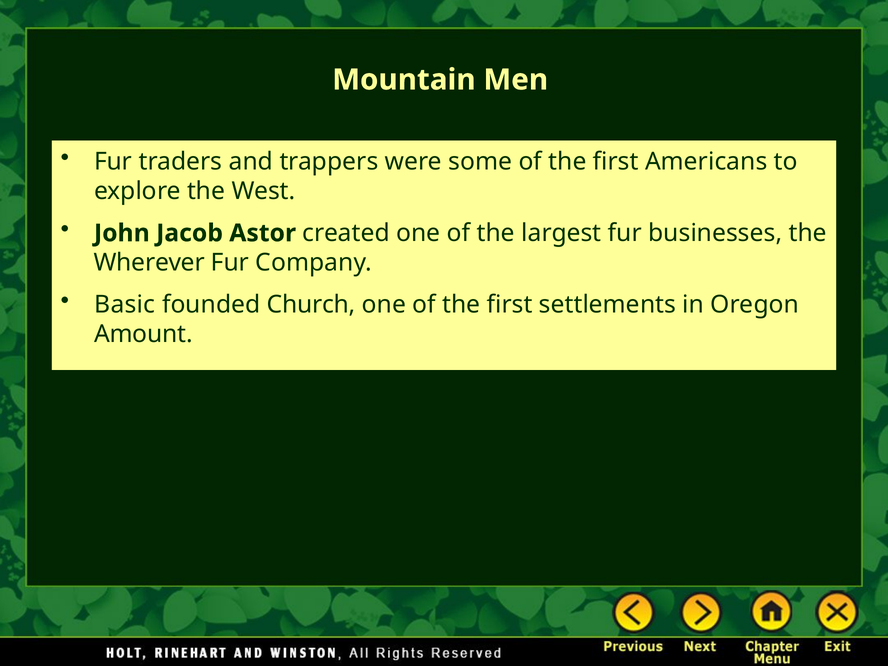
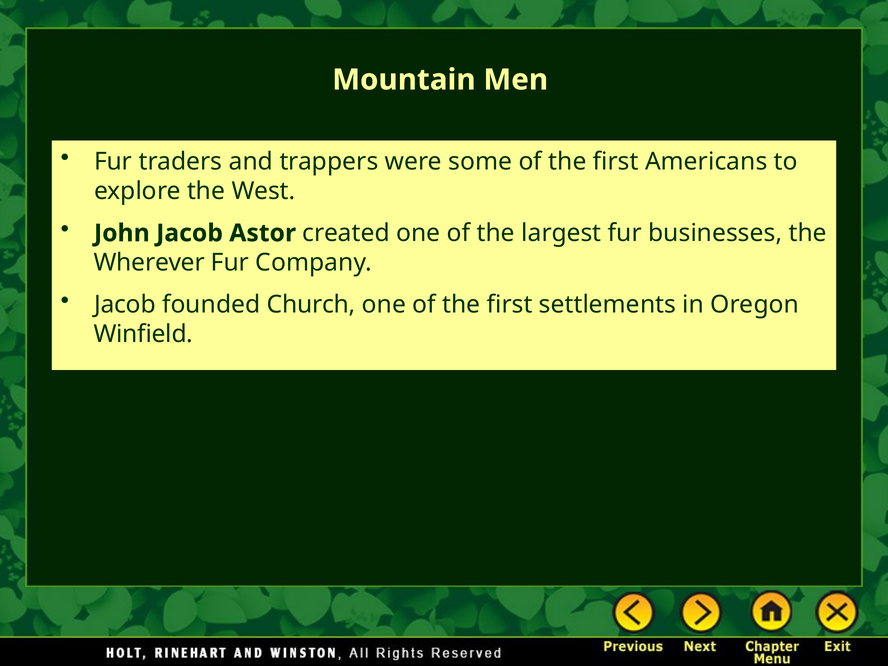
Basic at (125, 305): Basic -> Jacob
Amount: Amount -> Winfield
